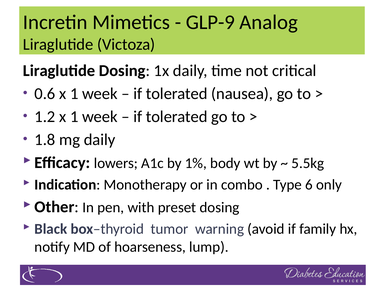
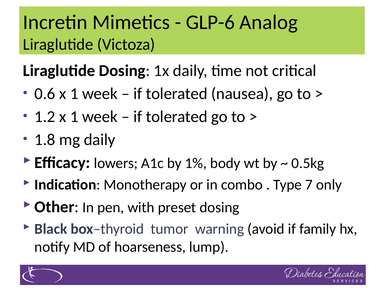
GLP-9: GLP-9 -> GLP-6
5.5kg: 5.5kg -> 0.5kg
6: 6 -> 7
